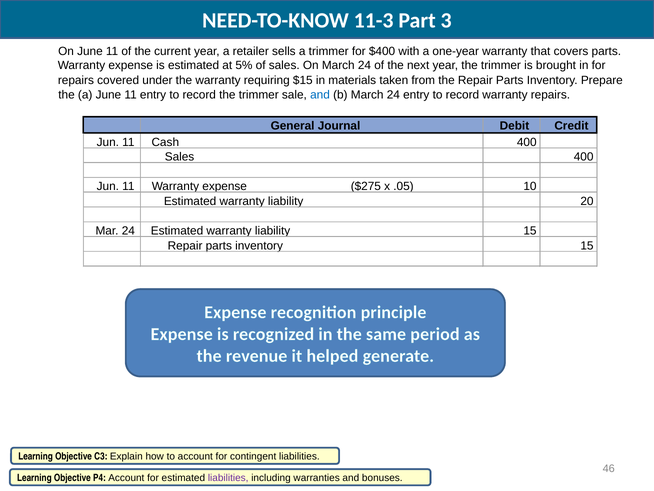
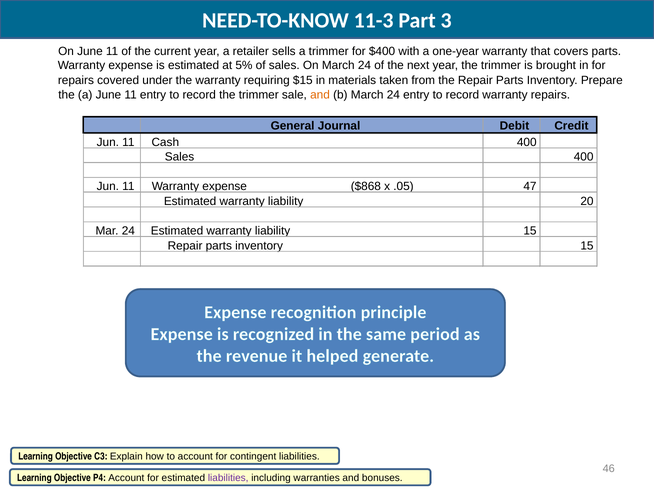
and at (320, 95) colour: blue -> orange
$275: $275 -> $868
10: 10 -> 47
